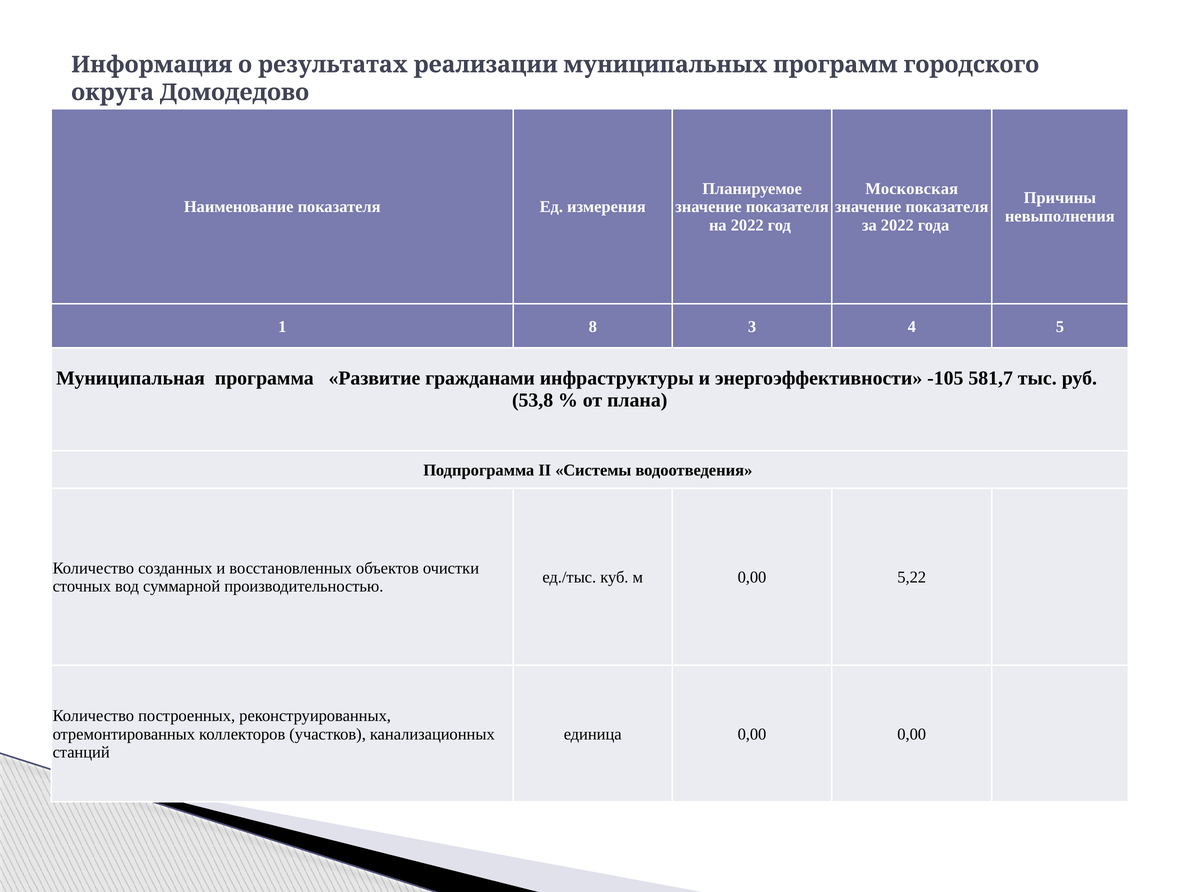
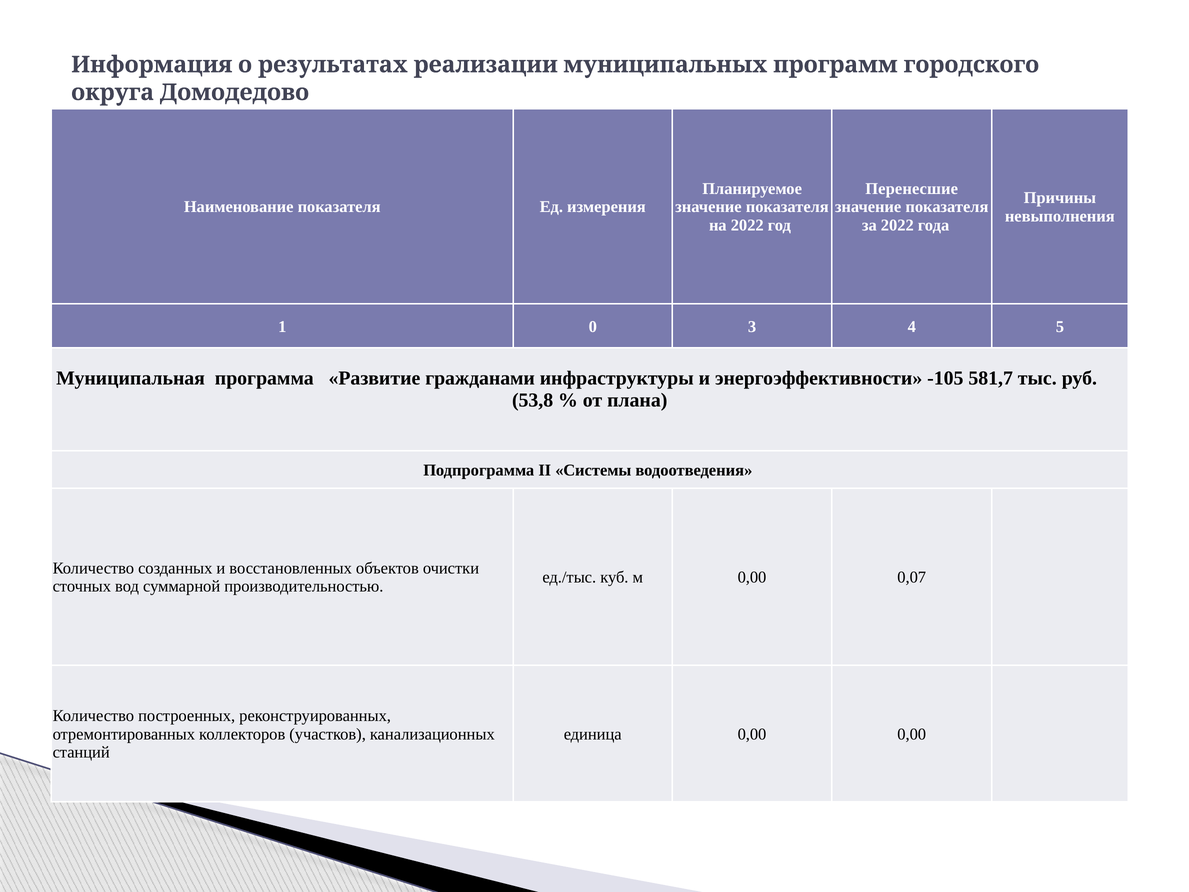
Московская: Московская -> Перенесшие
8: 8 -> 0
5,22: 5,22 -> 0,07
